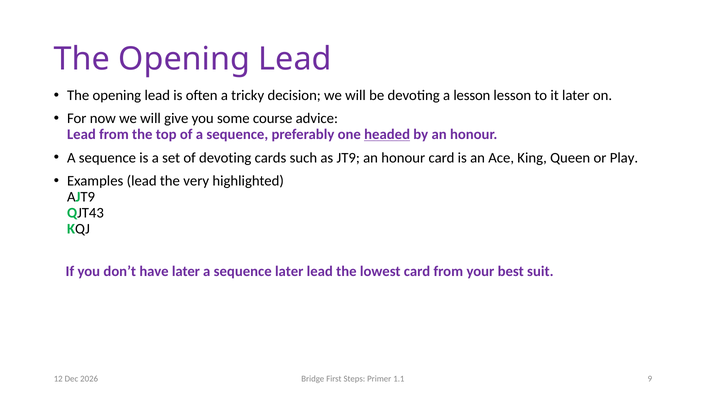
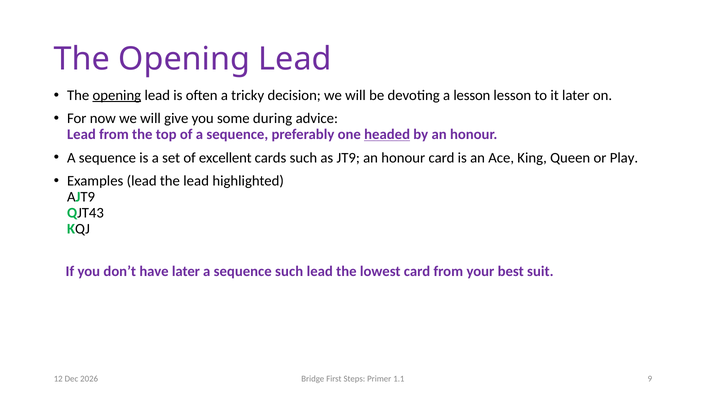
opening at (117, 95) underline: none -> present
course: course -> during
of devoting: devoting -> excellent
the very: very -> lead
sequence later: later -> such
